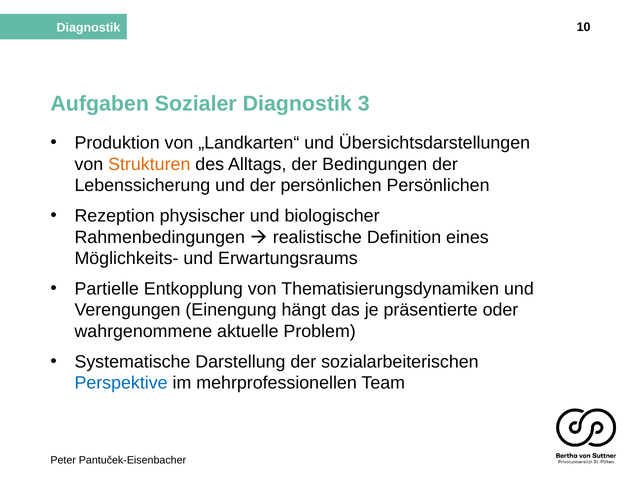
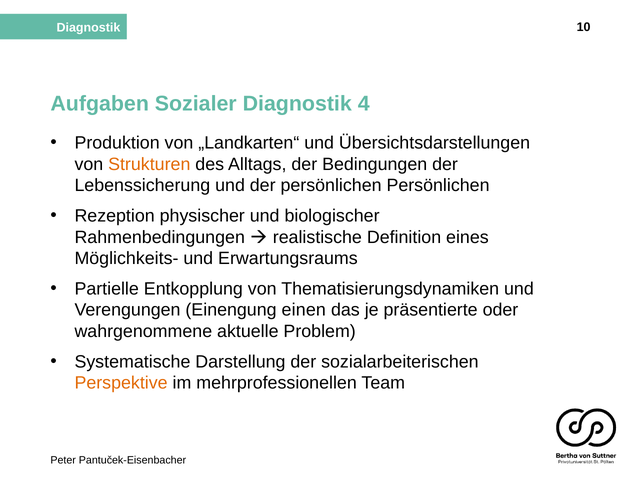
3: 3 -> 4
hängt: hängt -> einen
Perspektive colour: blue -> orange
